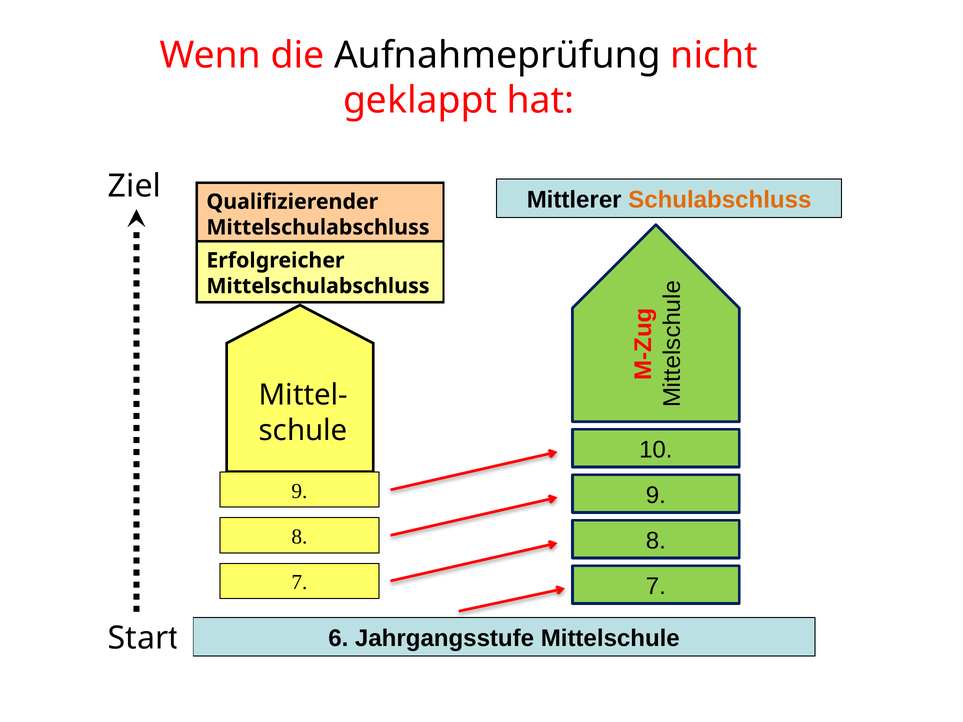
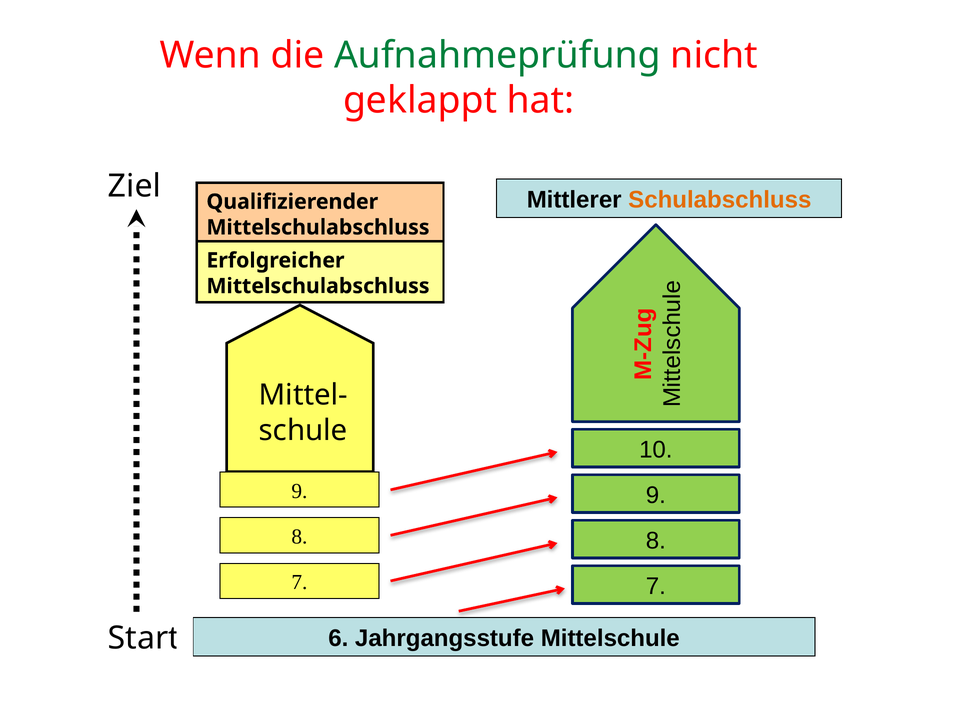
Aufnahmeprüfung colour: black -> green
